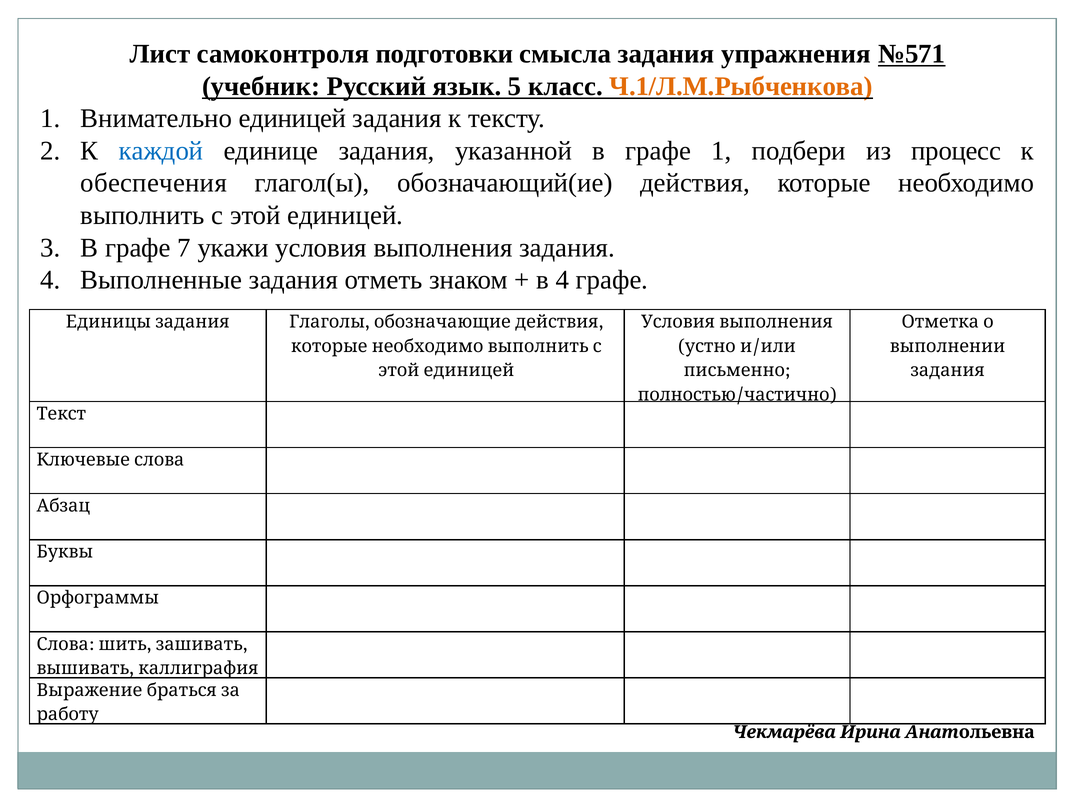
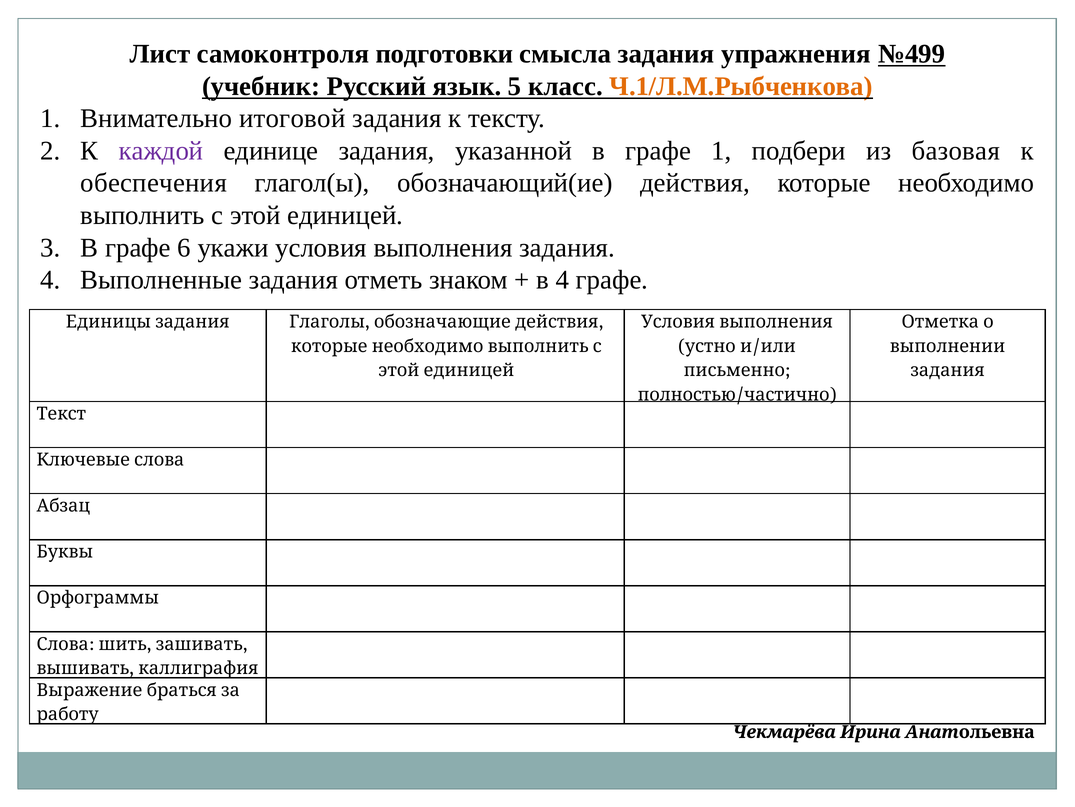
№571: №571 -> №499
Внимательно единицей: единицей -> итоговой
каждой colour: blue -> purple
процесс: процесс -> базовая
7: 7 -> 6
